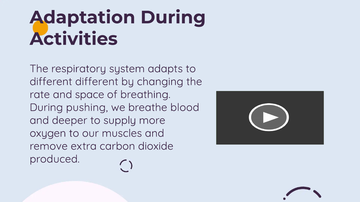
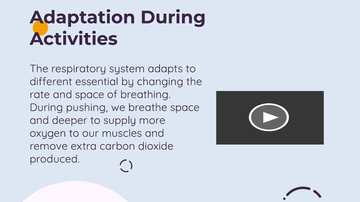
different different: different -> essential
breathe blood: blood -> space
